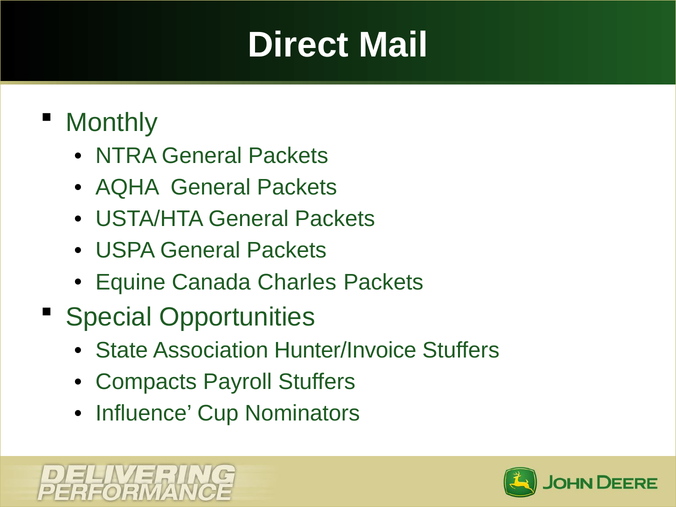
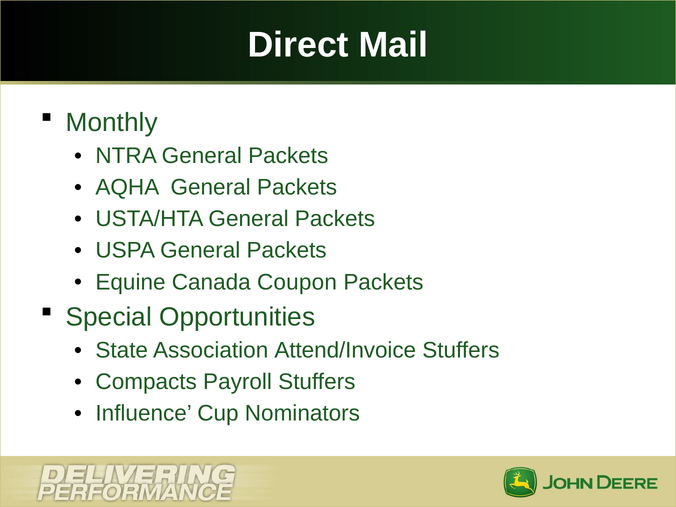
Charles: Charles -> Coupon
Hunter/Invoice: Hunter/Invoice -> Attend/Invoice
